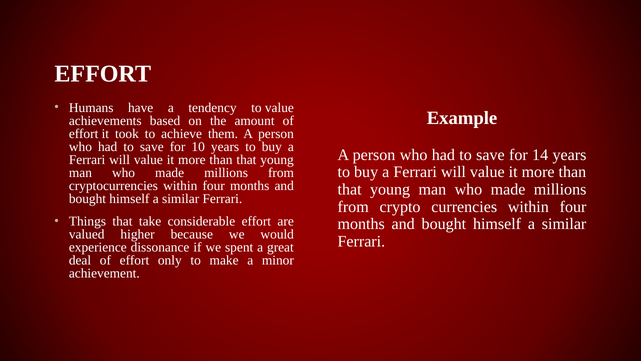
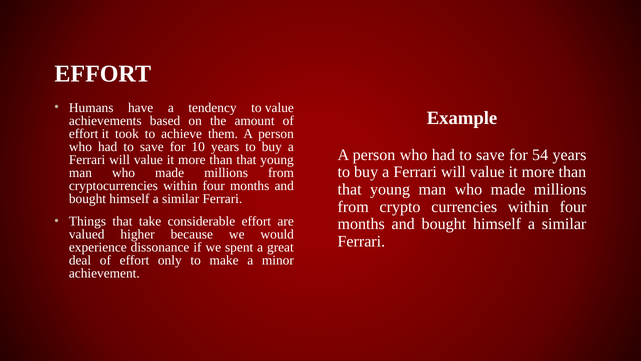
14: 14 -> 54
